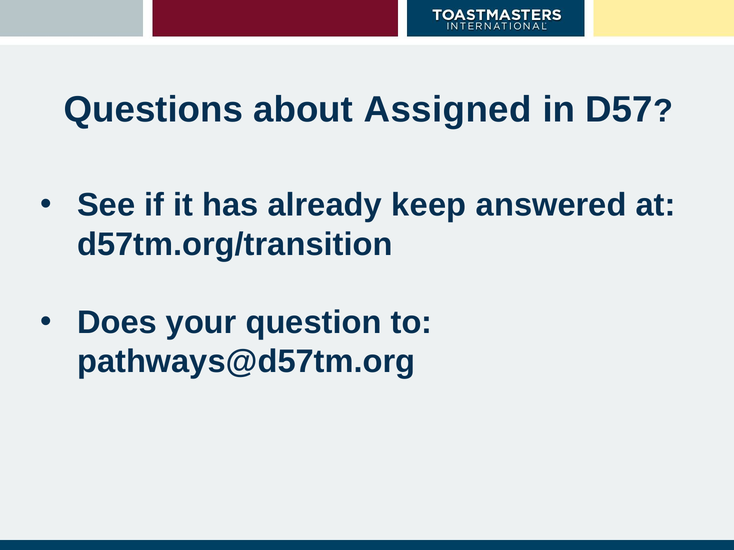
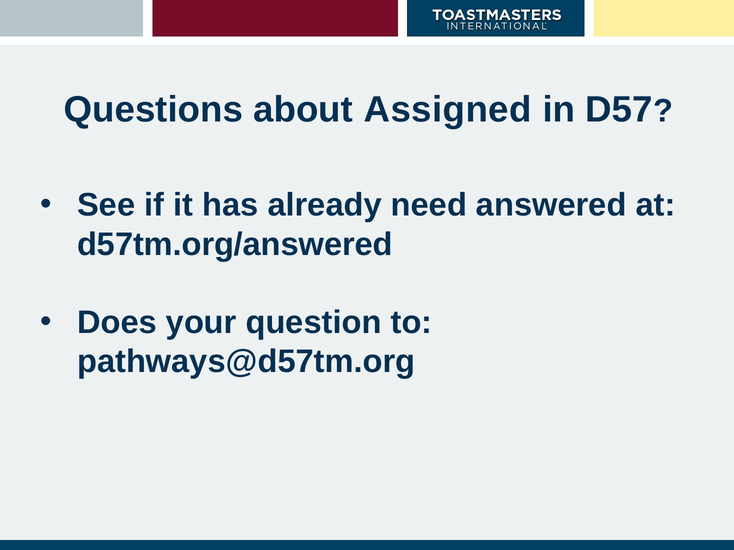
keep: keep -> need
d57tm.org/transition: d57tm.org/transition -> d57tm.org/answered
